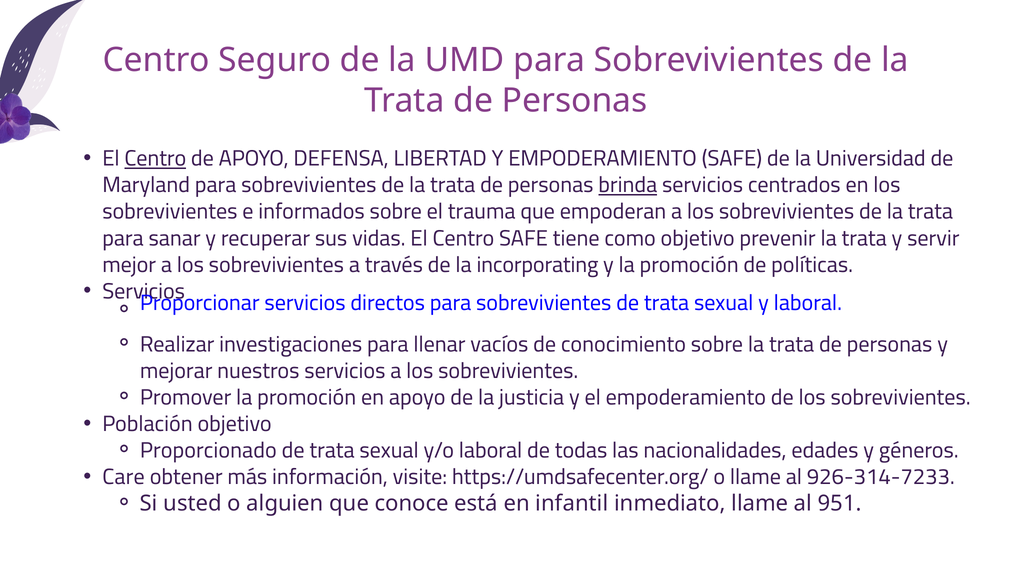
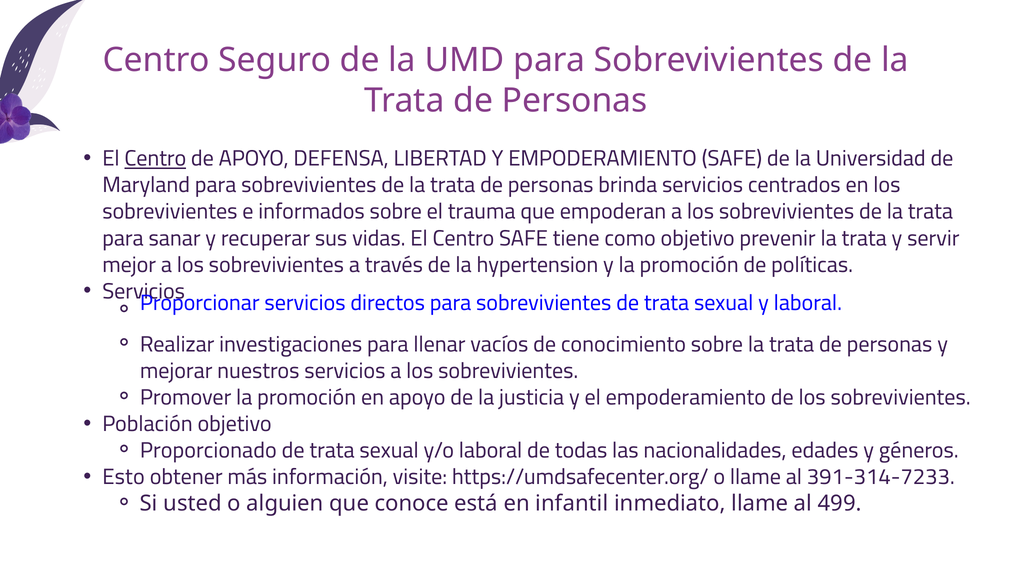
brinda underline: present -> none
incorporating: incorporating -> hypertension
Care: Care -> Esto
926-314-7233: 926-314-7233 -> 391-314-7233
951: 951 -> 499
